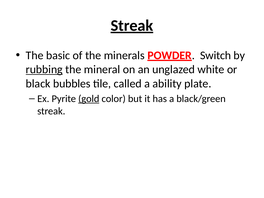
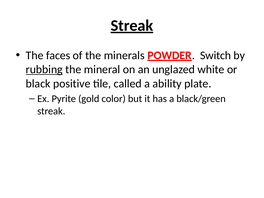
basic: basic -> faces
bubbles: bubbles -> positive
gold underline: present -> none
